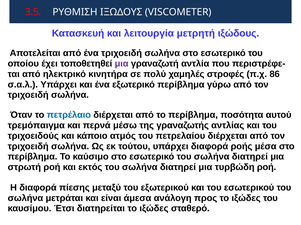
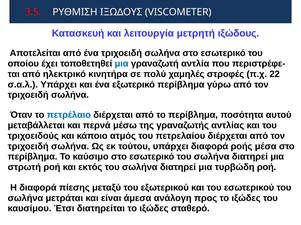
μια at (122, 64) colour: purple -> blue
86: 86 -> 22
τρεμόπαιγμα: τρεμόπαιγμα -> μεταβάλλεται
